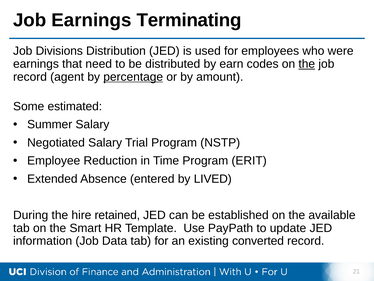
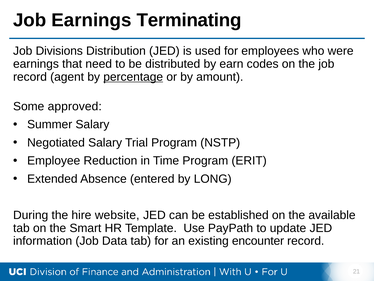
the at (307, 64) underline: present -> none
estimated: estimated -> approved
LIVED: LIVED -> LONG
retained: retained -> website
converted: converted -> encounter
